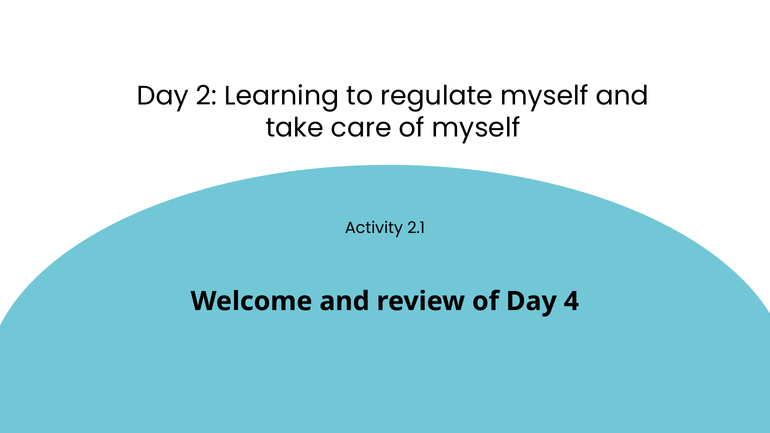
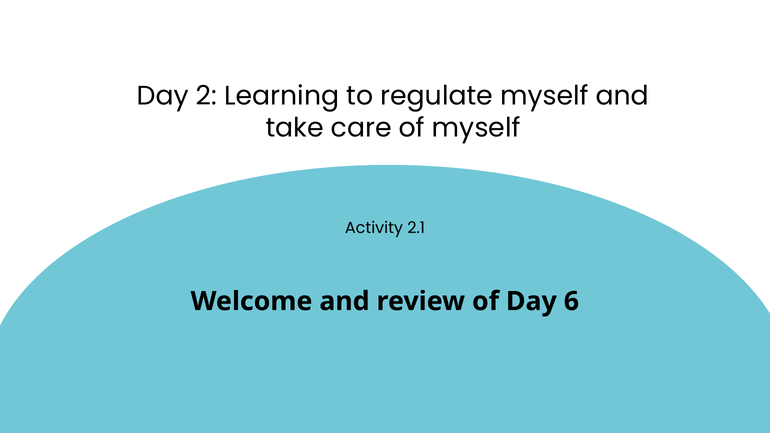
4: 4 -> 6
